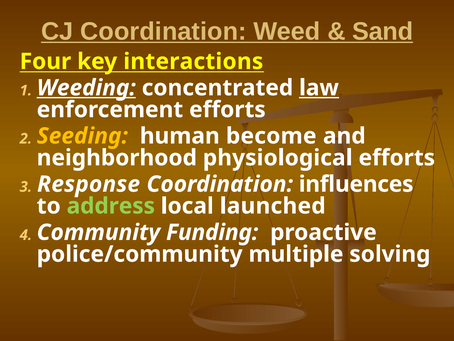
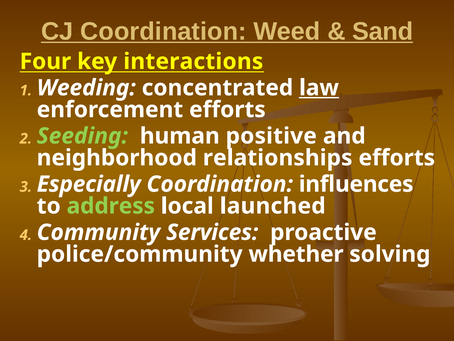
Weeding underline: present -> none
Seeding colour: yellow -> light green
become: become -> positive
physiological: physiological -> relationships
Response: Response -> Especially
Funding: Funding -> Services
multiple: multiple -> whether
